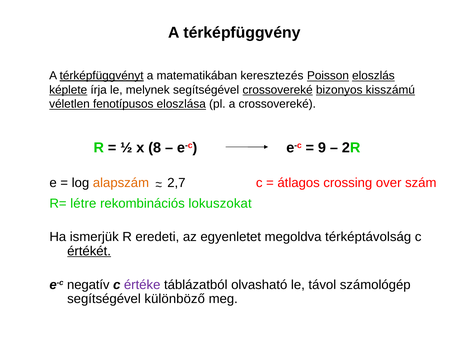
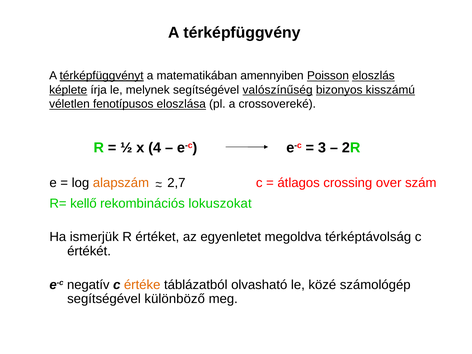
keresztezés: keresztezés -> amennyiben
segítségével crossovereké: crossovereké -> valószínűség
8: 8 -> 4
9: 9 -> 3
létre: létre -> kellő
eredeti: eredeti -> értéket
értékét underline: present -> none
értéke colour: purple -> orange
távol: távol -> közé
